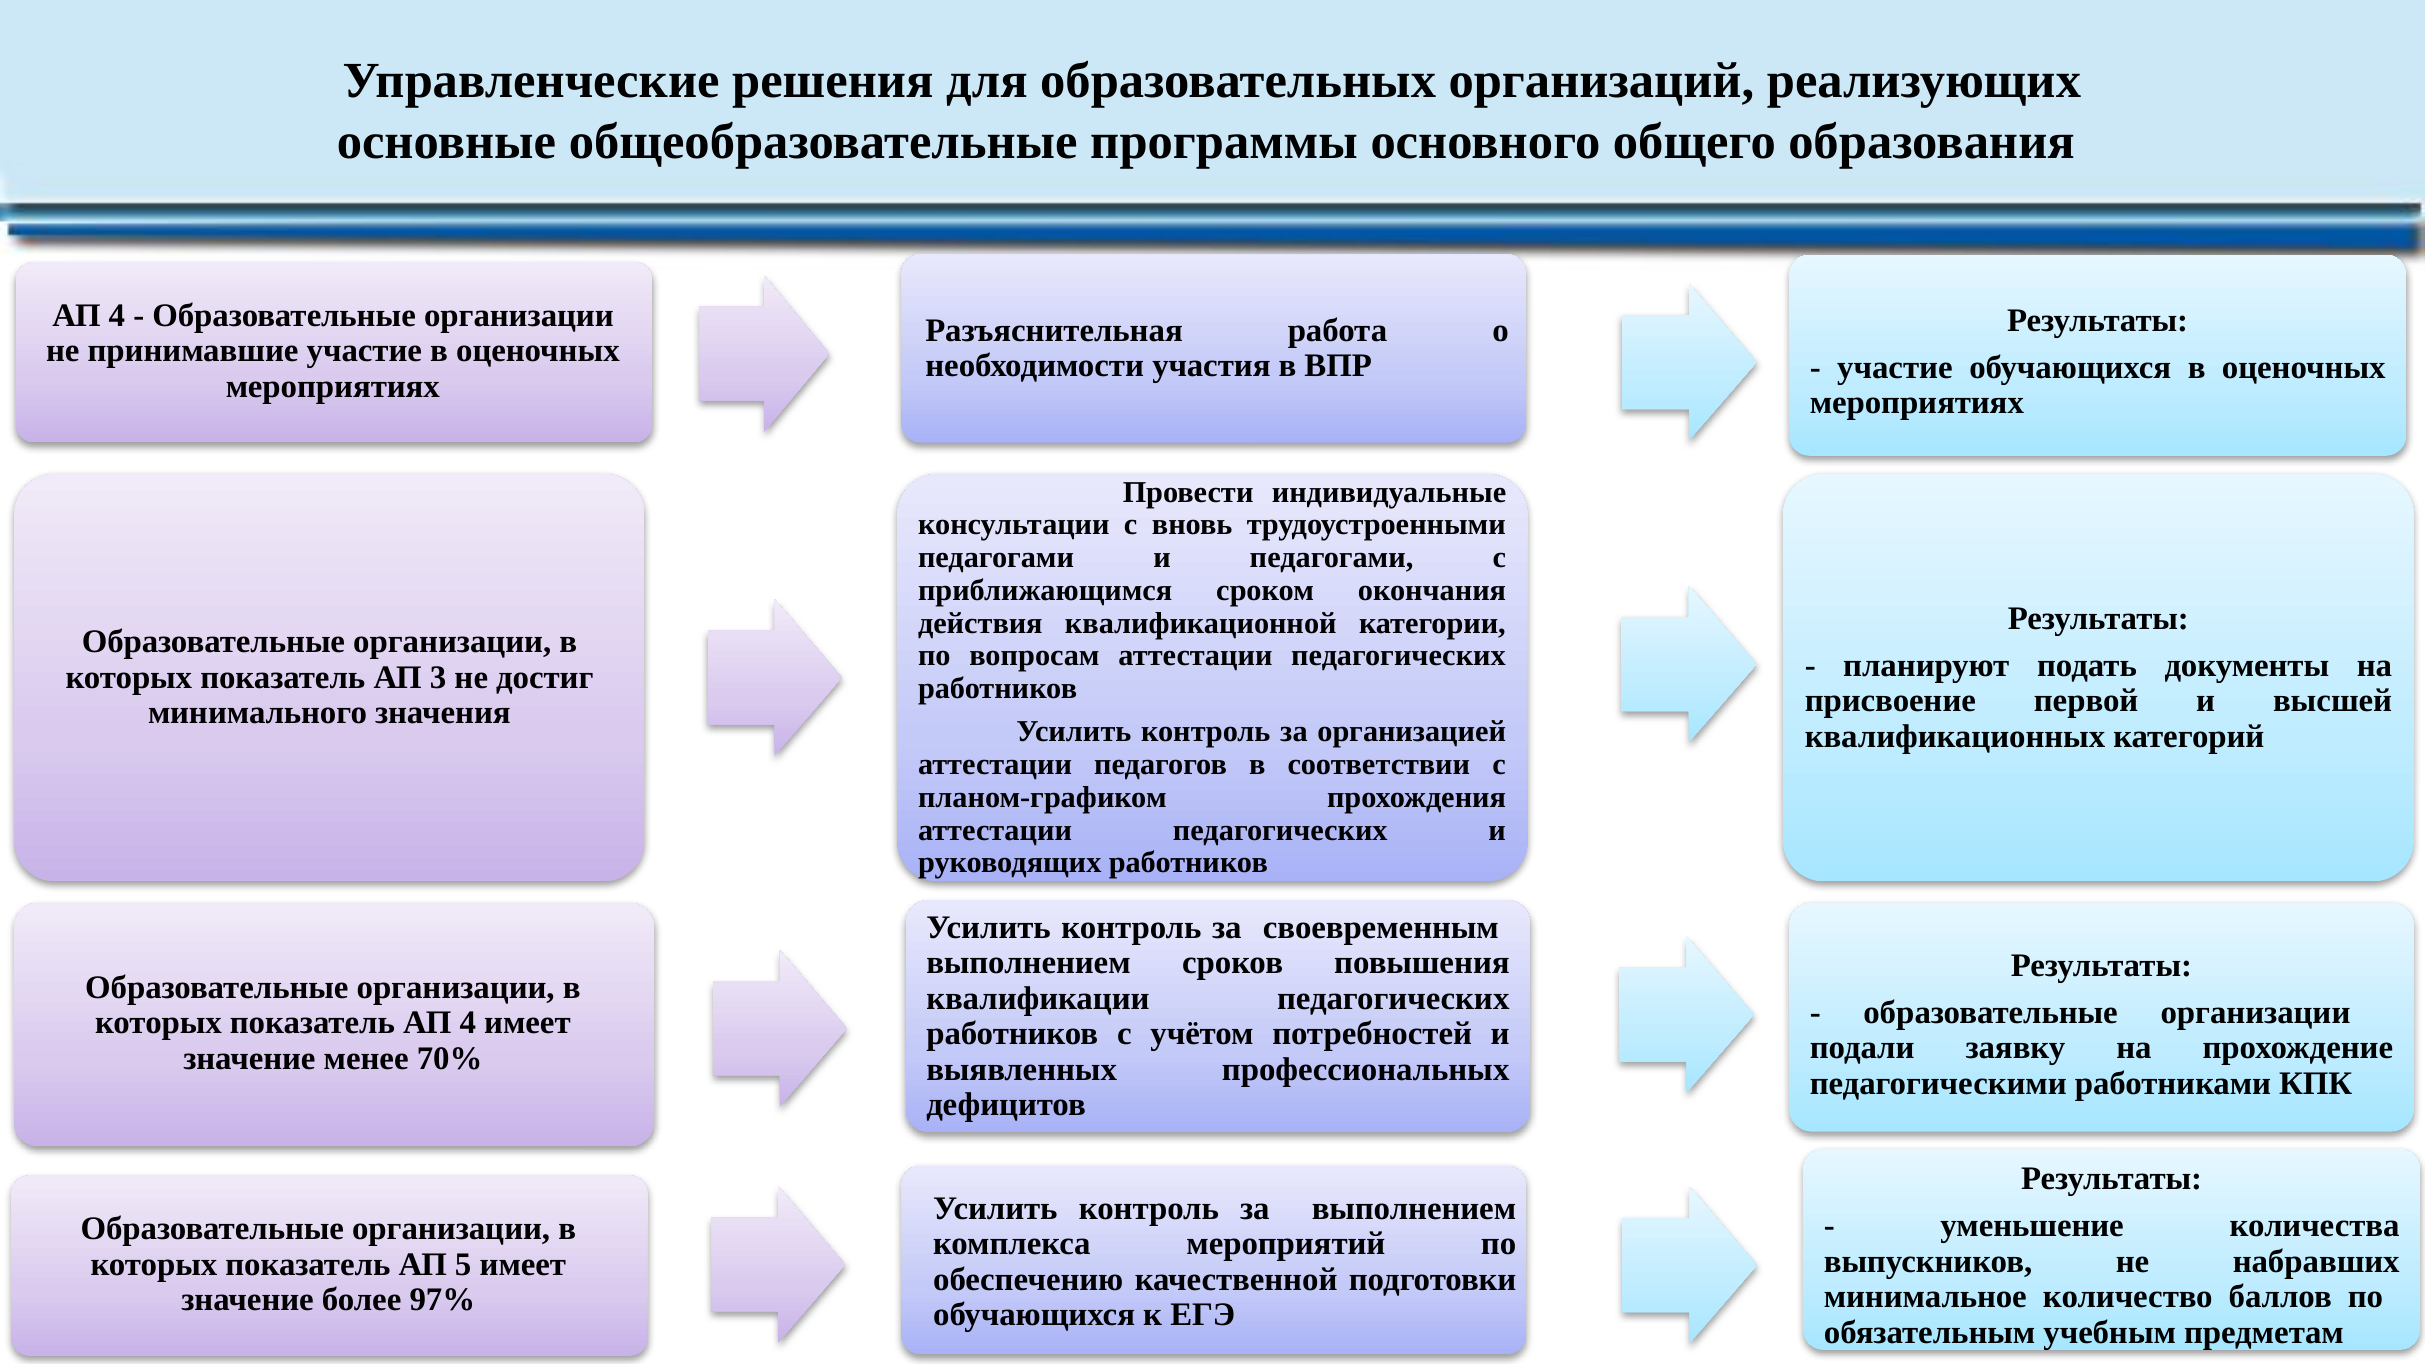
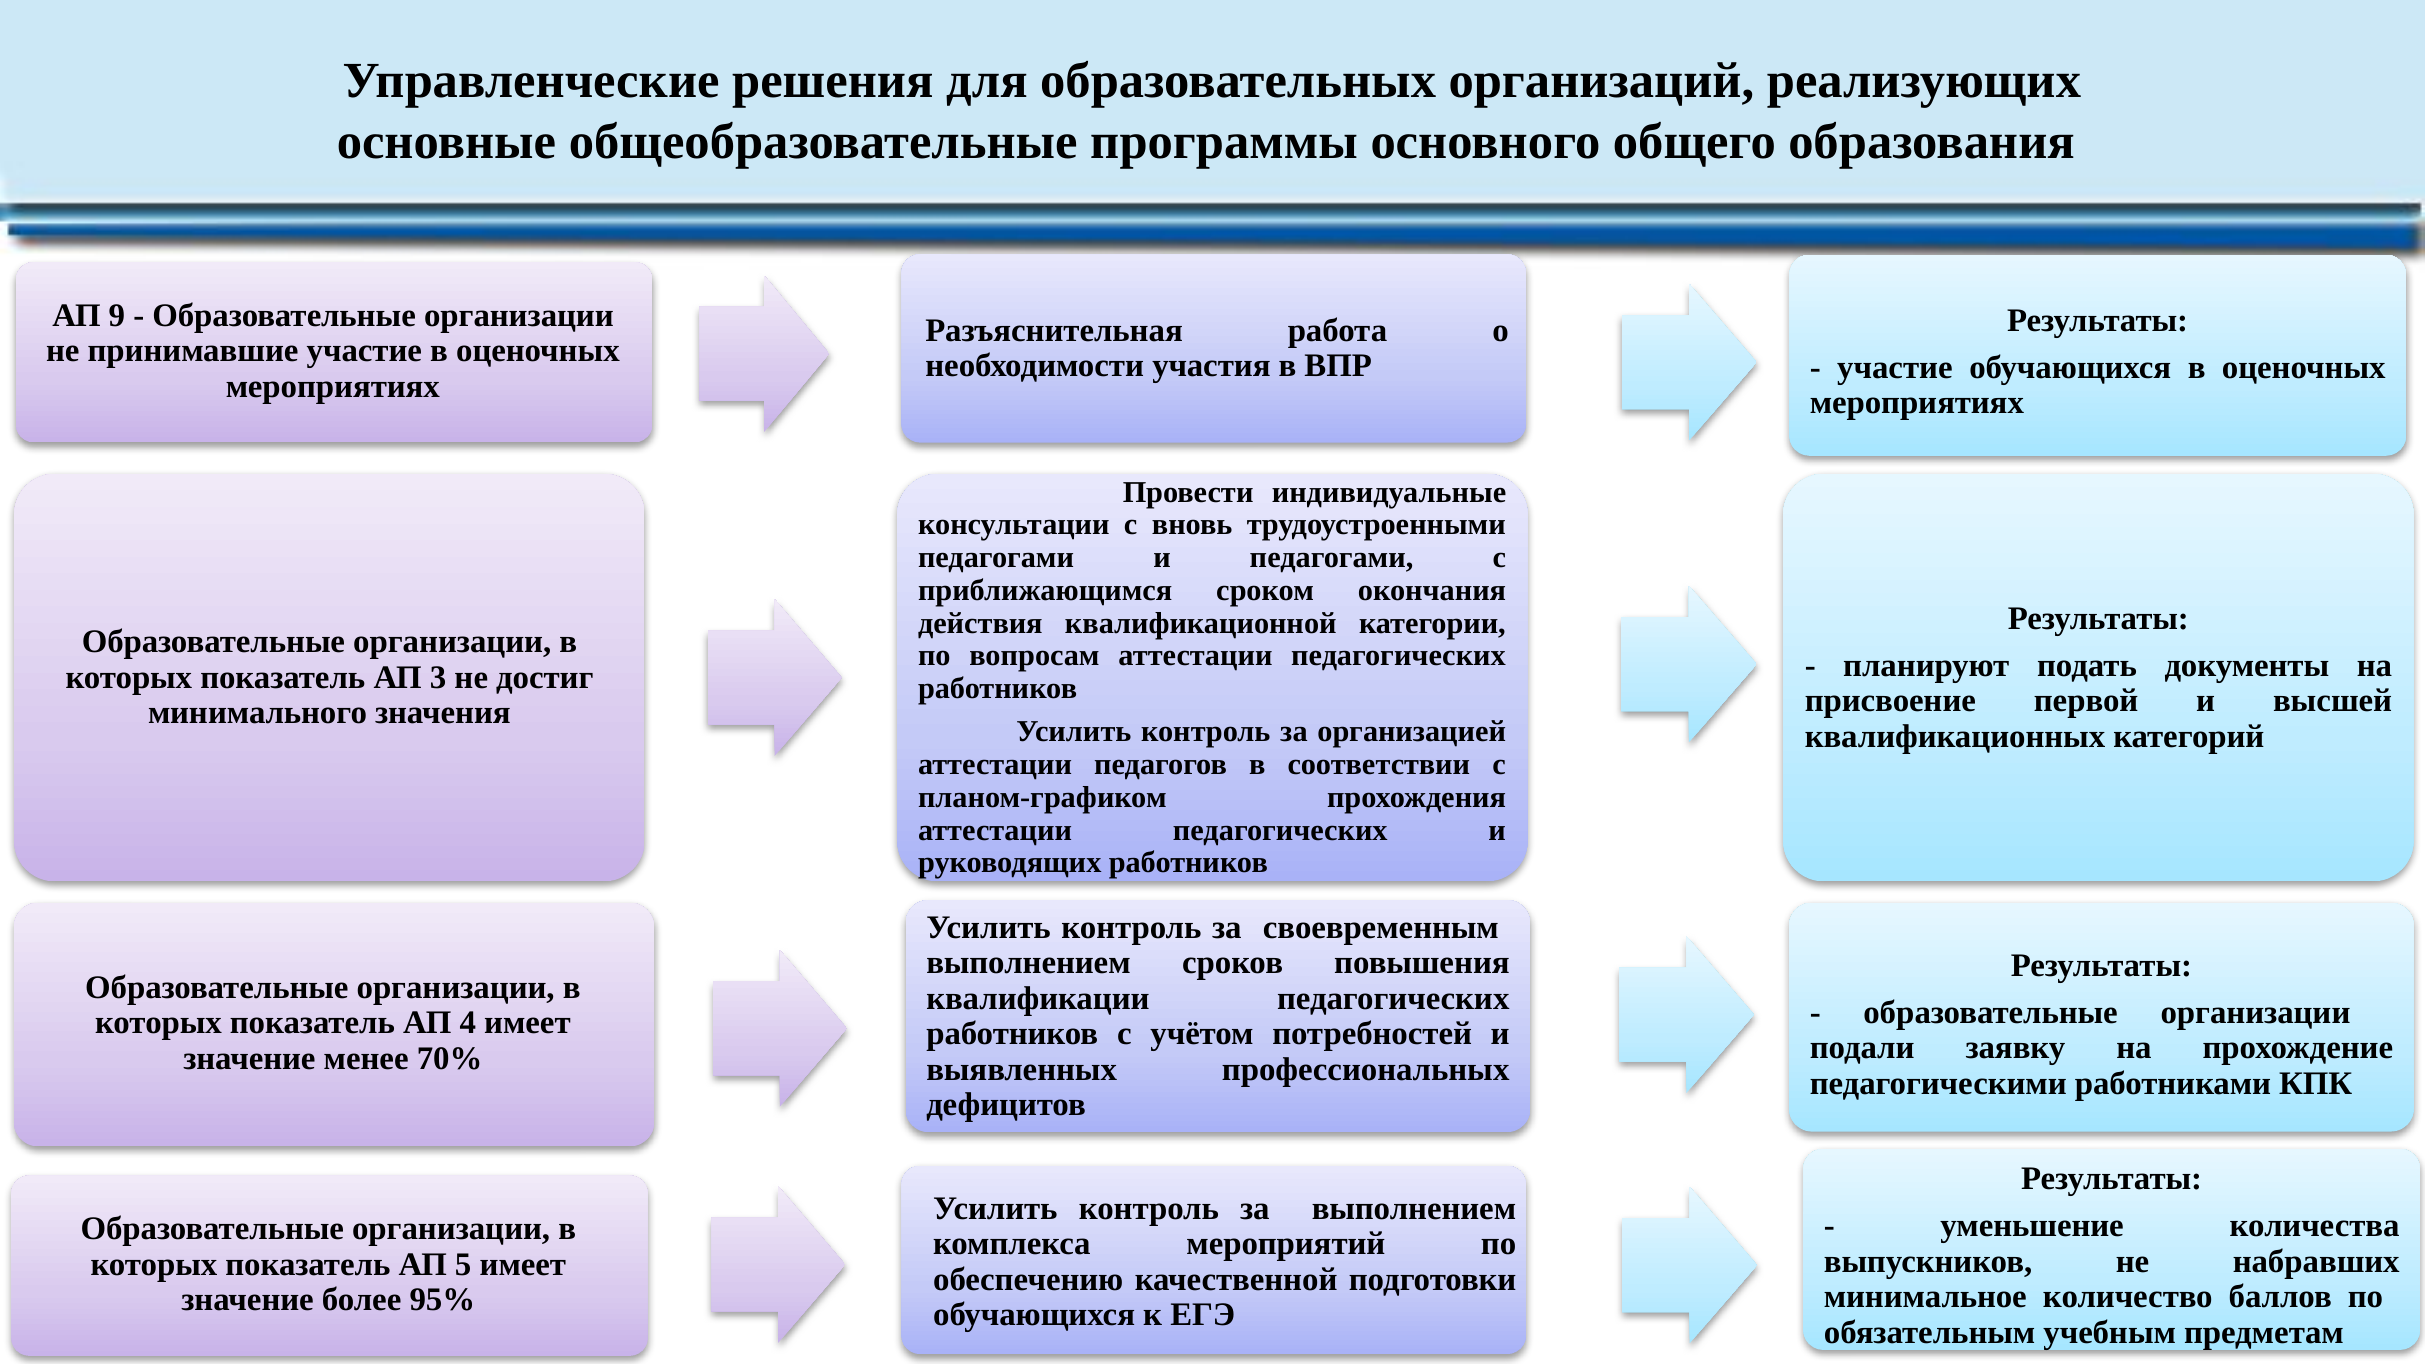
4 at (117, 315): 4 -> 9
97%: 97% -> 95%
